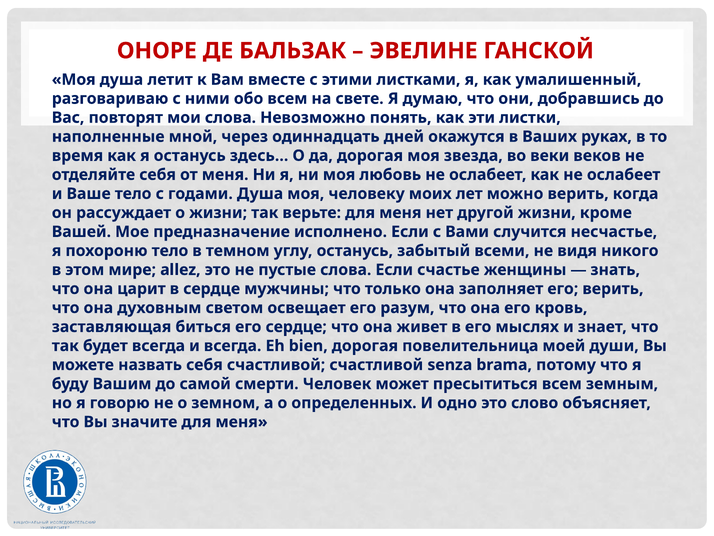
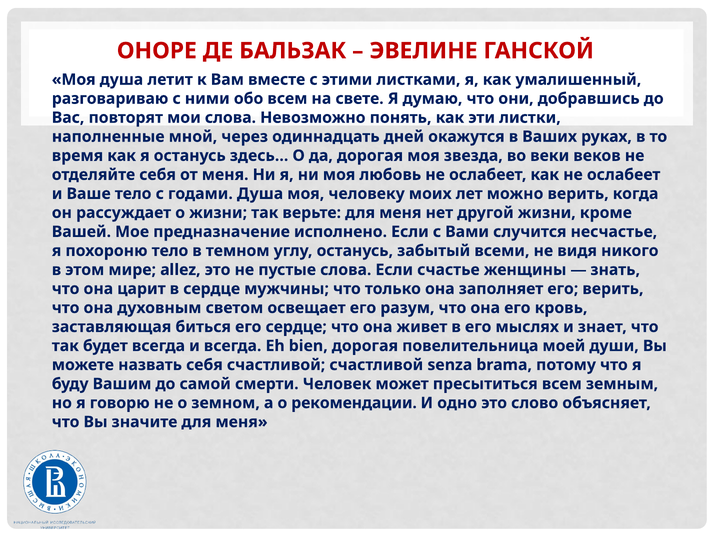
определенных: определенных -> рекомендации
